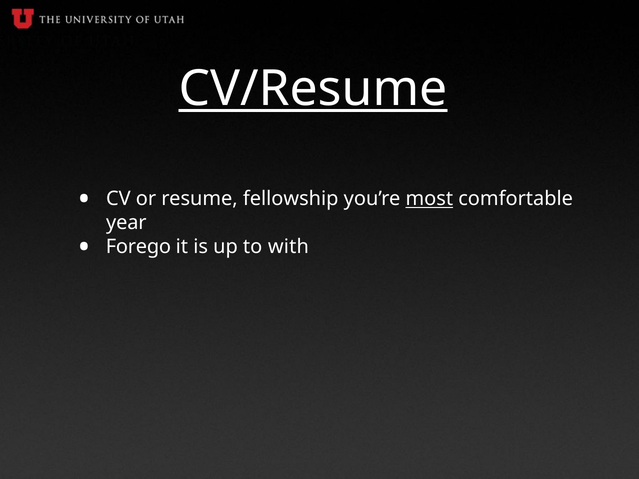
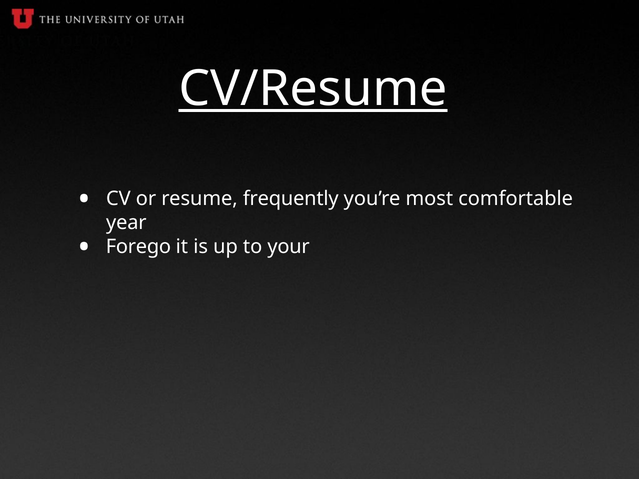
fellowship: fellowship -> frequently
most underline: present -> none
with: with -> your
